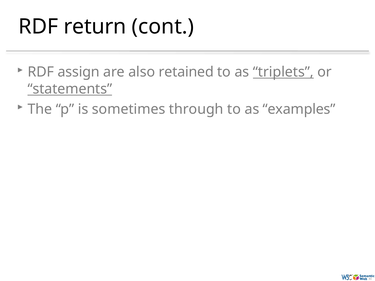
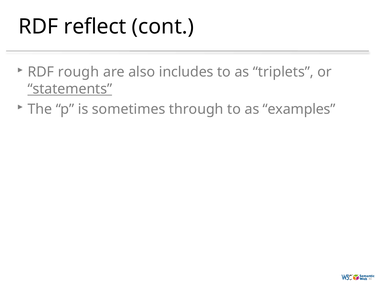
return: return -> reflect
assign: assign -> rough
retained: retained -> includes
triplets underline: present -> none
